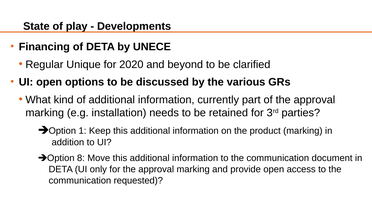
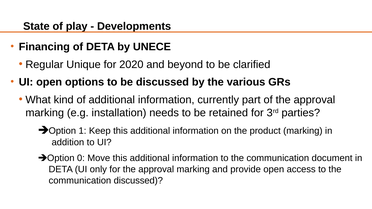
8: 8 -> 0
communication requested: requested -> discussed
